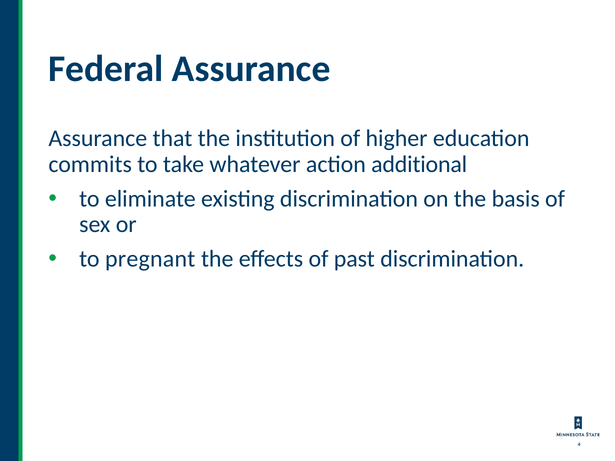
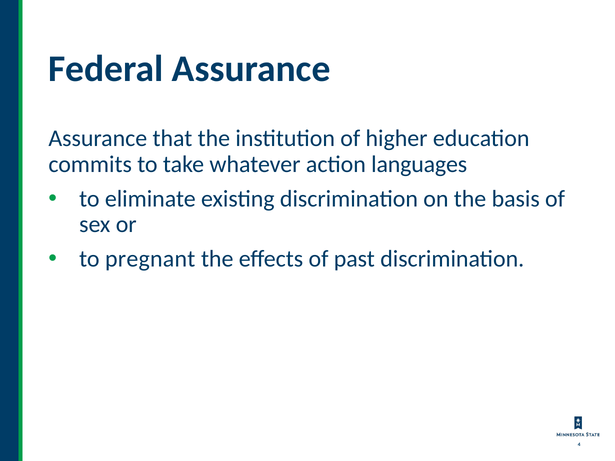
additional: additional -> languages
